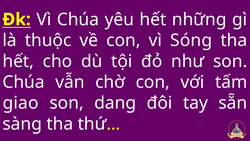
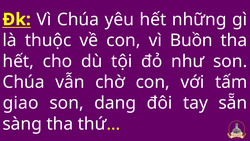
Sóng: Sóng -> Buồn
